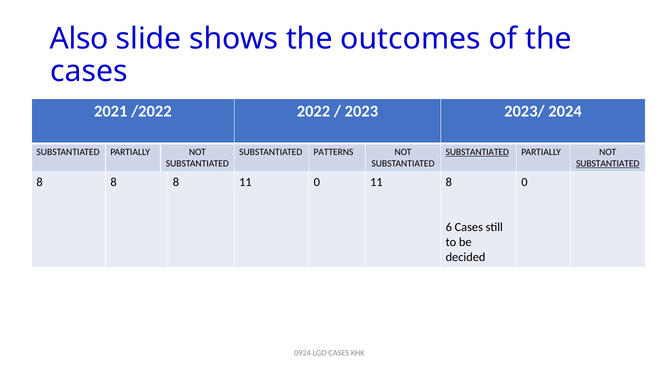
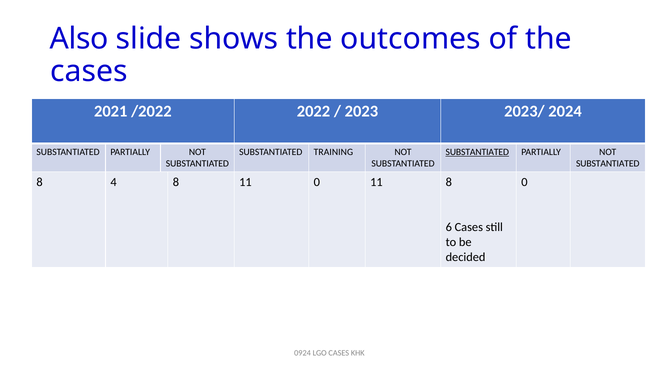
PATTERNS: PATTERNS -> TRAINING
SUBSTANTIATED at (608, 164) underline: present -> none
8 at (114, 182): 8 -> 4
